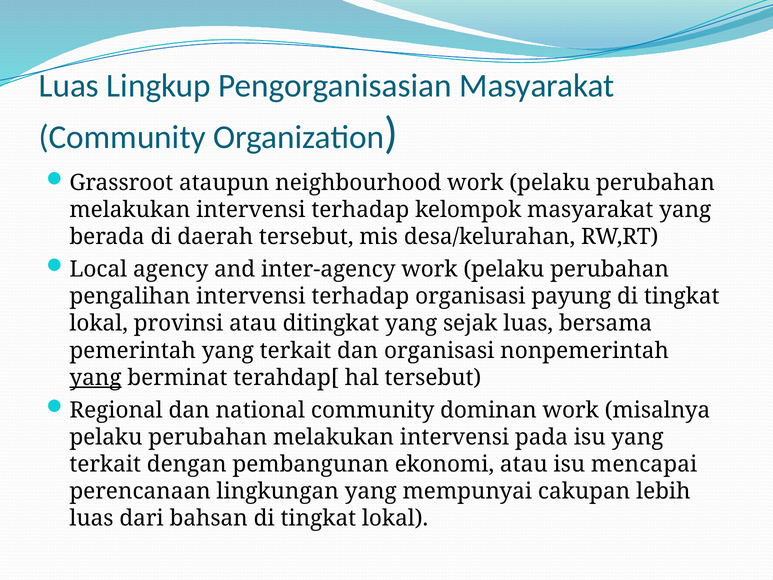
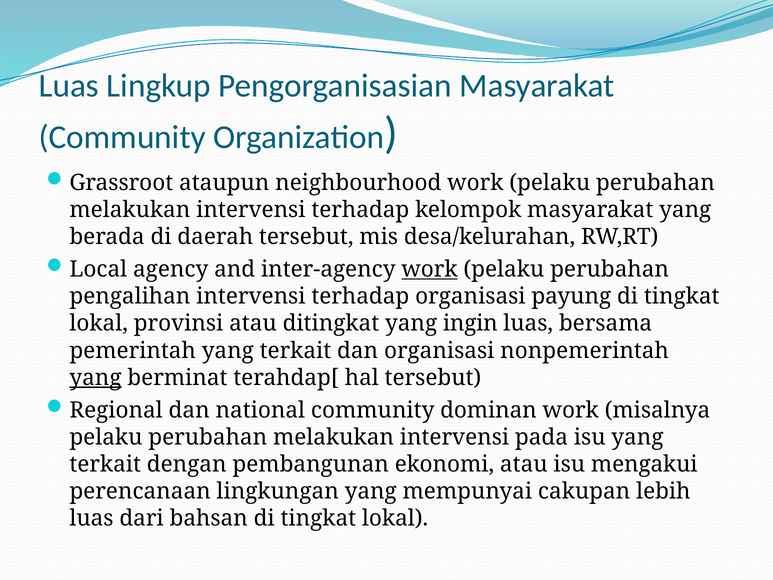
work at (430, 269) underline: none -> present
sejak: sejak -> ingin
mencapai: mencapai -> mengakui
